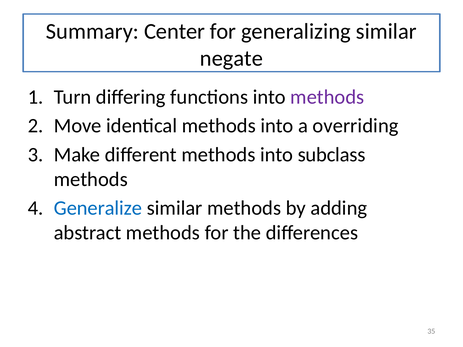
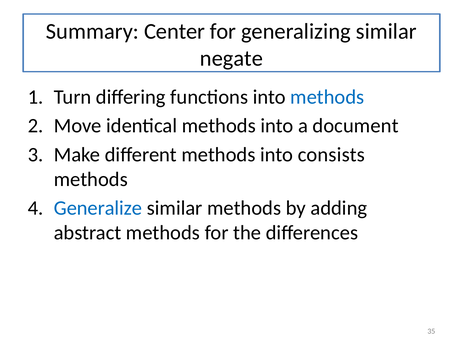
methods at (327, 97) colour: purple -> blue
overriding: overriding -> document
subclass: subclass -> consists
